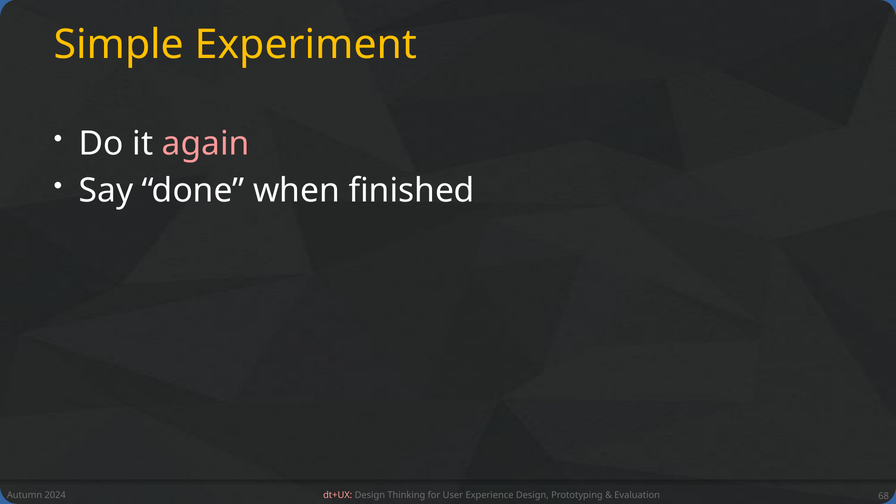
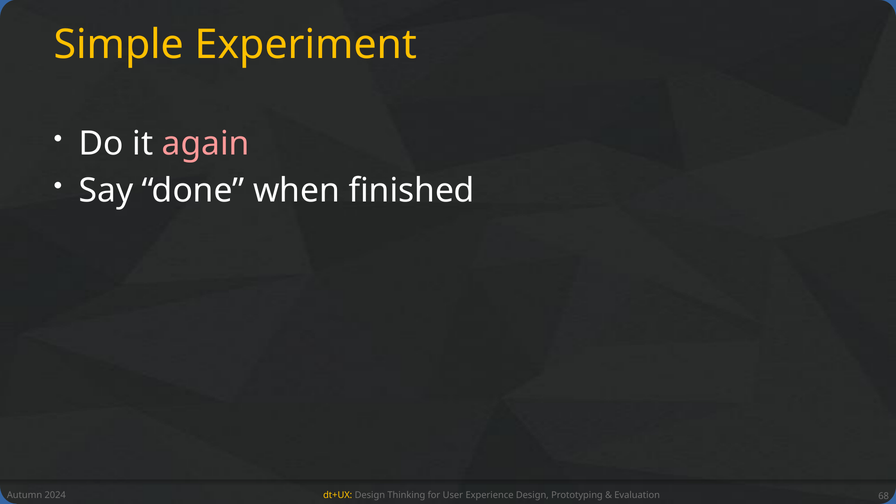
dt+UX colour: pink -> yellow
